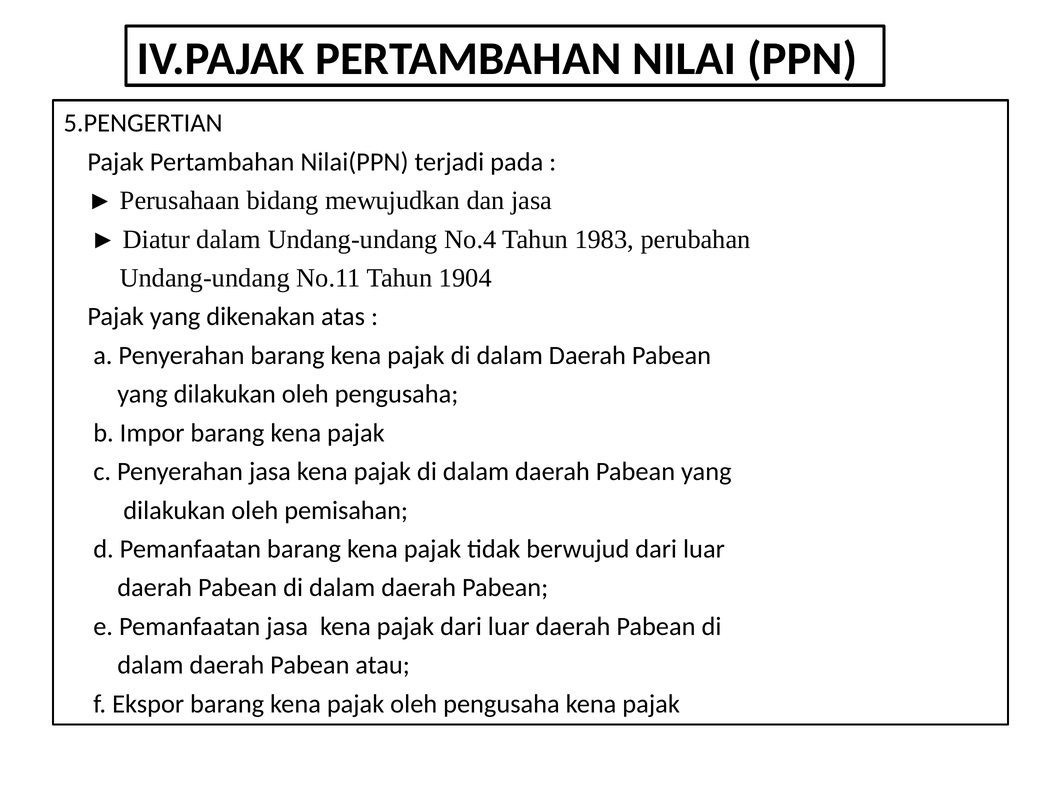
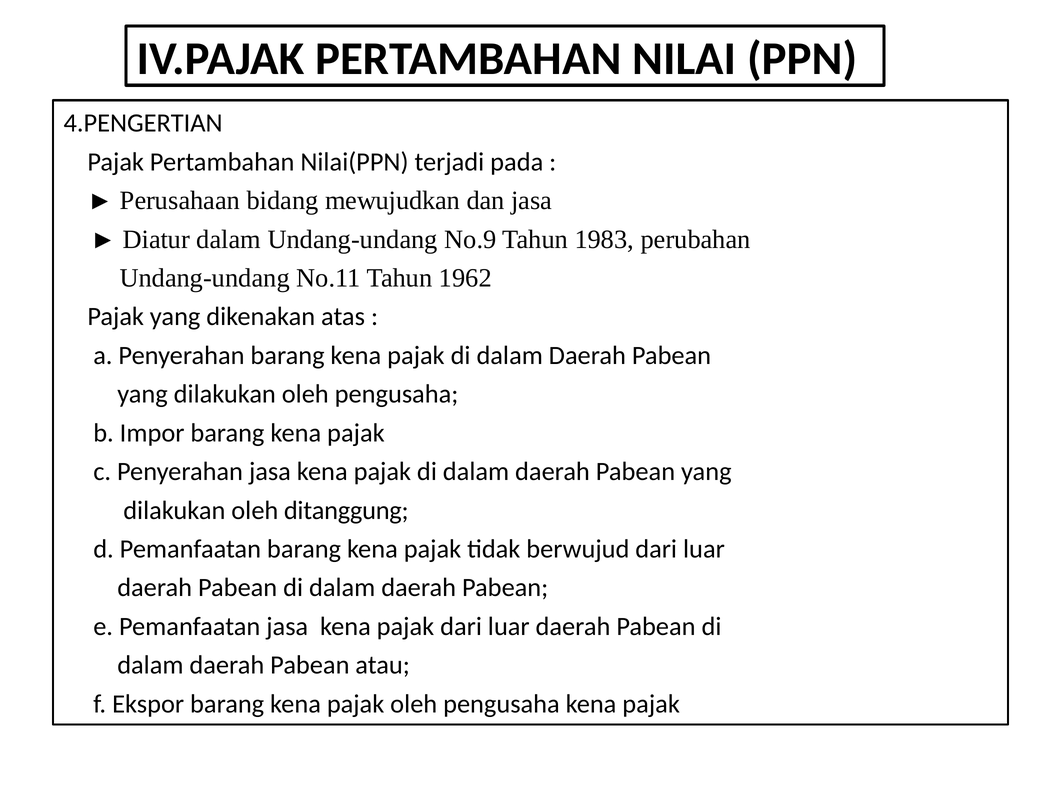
5.PENGERTIAN: 5.PENGERTIAN -> 4.PENGERTIAN
No.4: No.4 -> No.9
1904: 1904 -> 1962
pemisahan: pemisahan -> ditanggung
